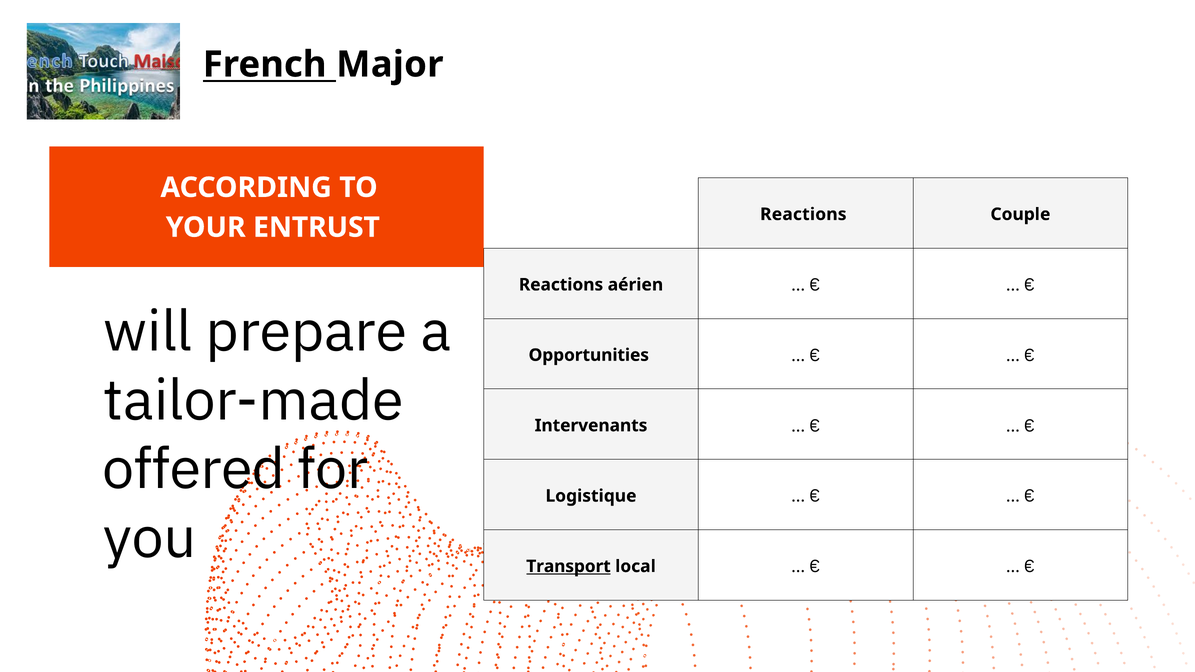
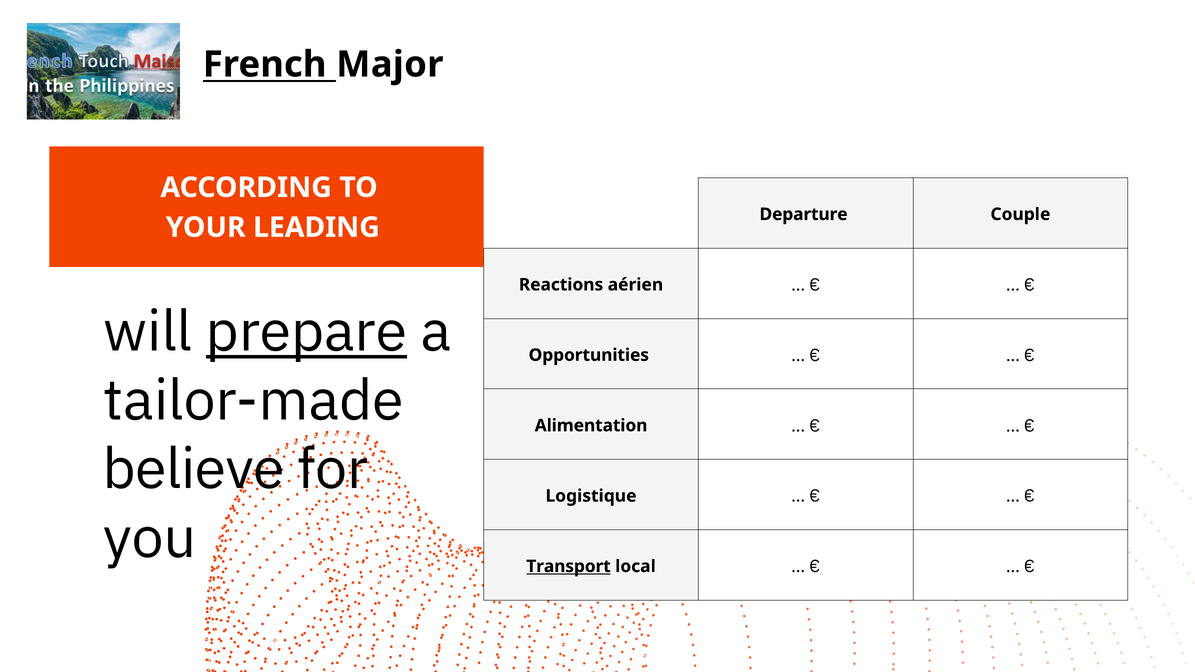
Reactions at (803, 214): Reactions -> Departure
ENTRUST: ENTRUST -> LEADING
prepare underline: none -> present
Intervenants: Intervenants -> Alimentation
offered: offered -> believe
